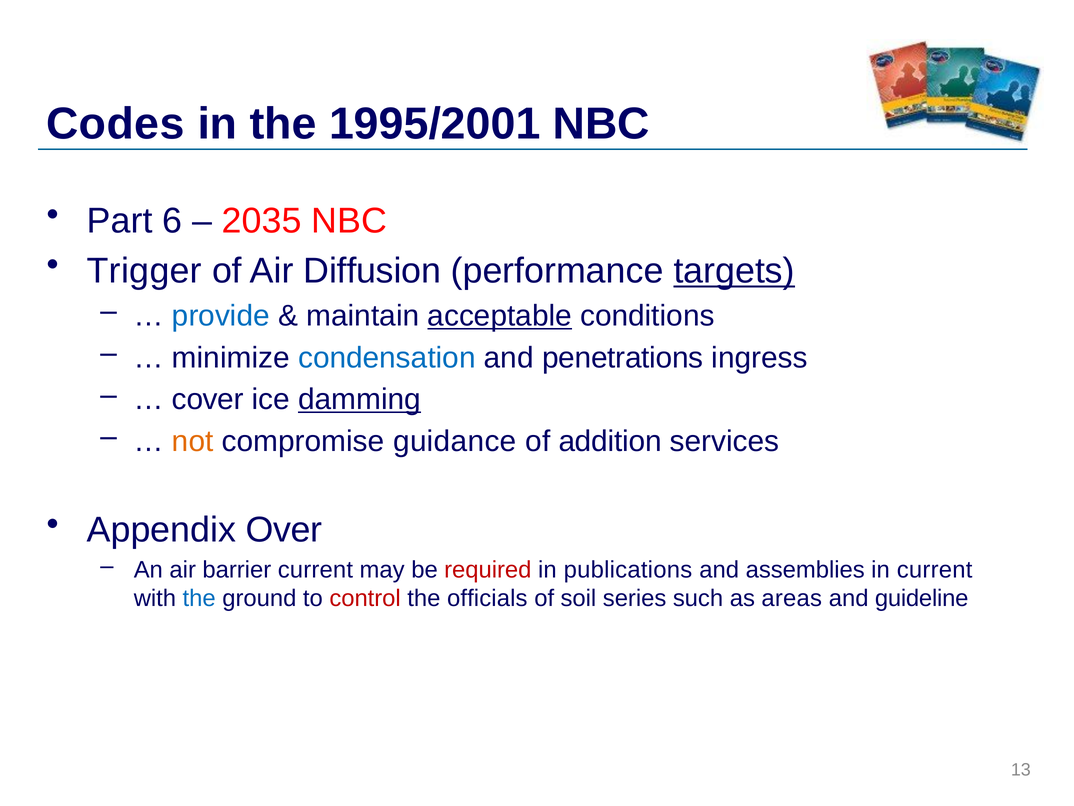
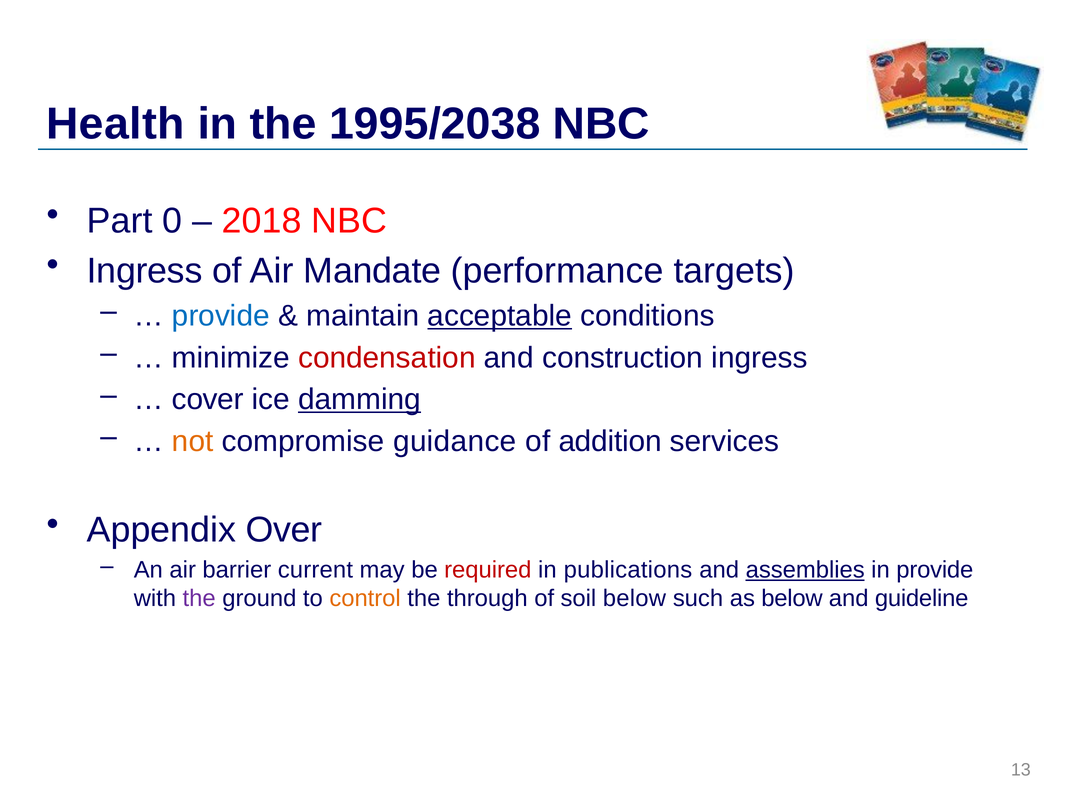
Codes: Codes -> Health
1995/2001: 1995/2001 -> 1995/2038
6: 6 -> 0
2035: 2035 -> 2018
Trigger at (144, 271): Trigger -> Ingress
Diffusion: Diffusion -> Mandate
targets underline: present -> none
condensation colour: blue -> red
penetrations: penetrations -> construction
assemblies underline: none -> present
in current: current -> provide
the at (199, 598) colour: blue -> purple
control colour: red -> orange
officials: officials -> through
soil series: series -> below
as areas: areas -> below
